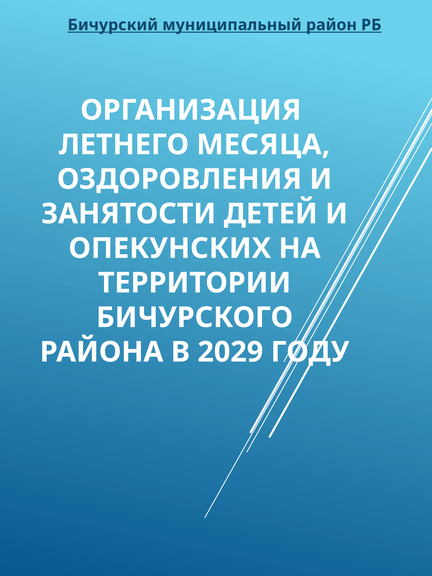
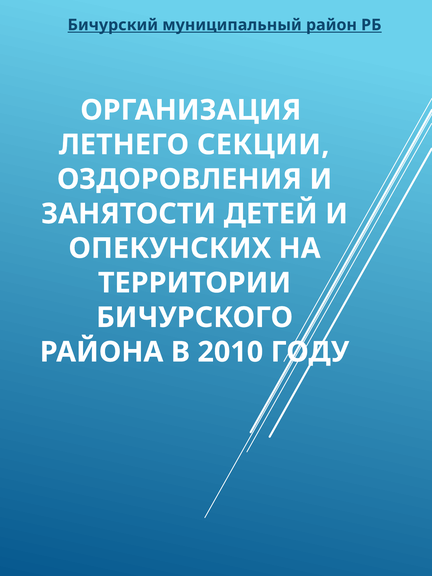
МЕСЯЦА: МЕСЯЦА -> СЕКЦИИ
2029: 2029 -> 2010
